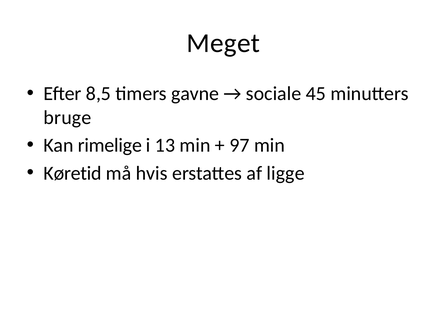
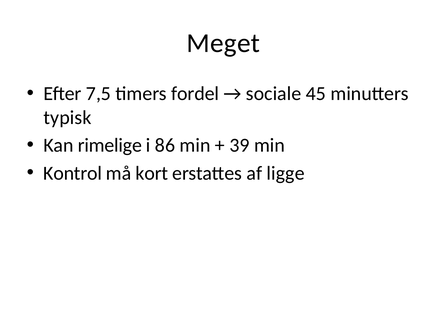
8,5: 8,5 -> 7,5
gavne: gavne -> fordel
bruge: bruge -> typisk
13: 13 -> 86
97: 97 -> 39
Køretid: Køretid -> Kontrol
hvis: hvis -> kort
